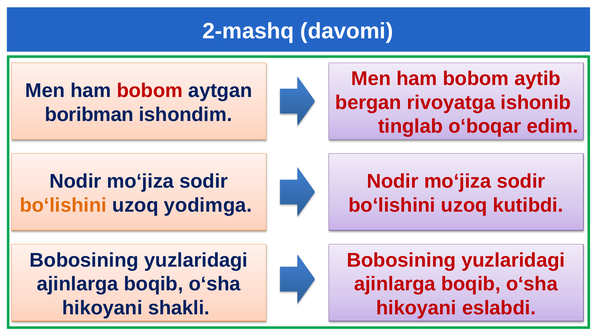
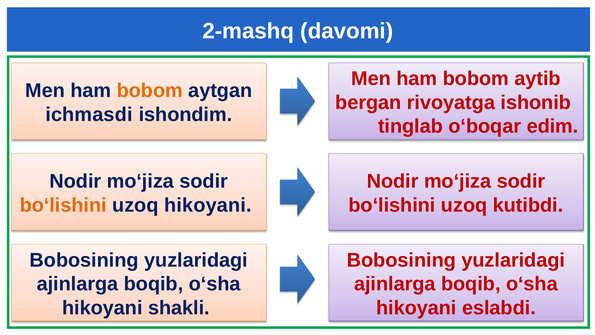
bobom at (150, 91) colour: red -> orange
boribman: boribman -> ichmasdi
uzoq yodimga: yodimga -> hikoyani
